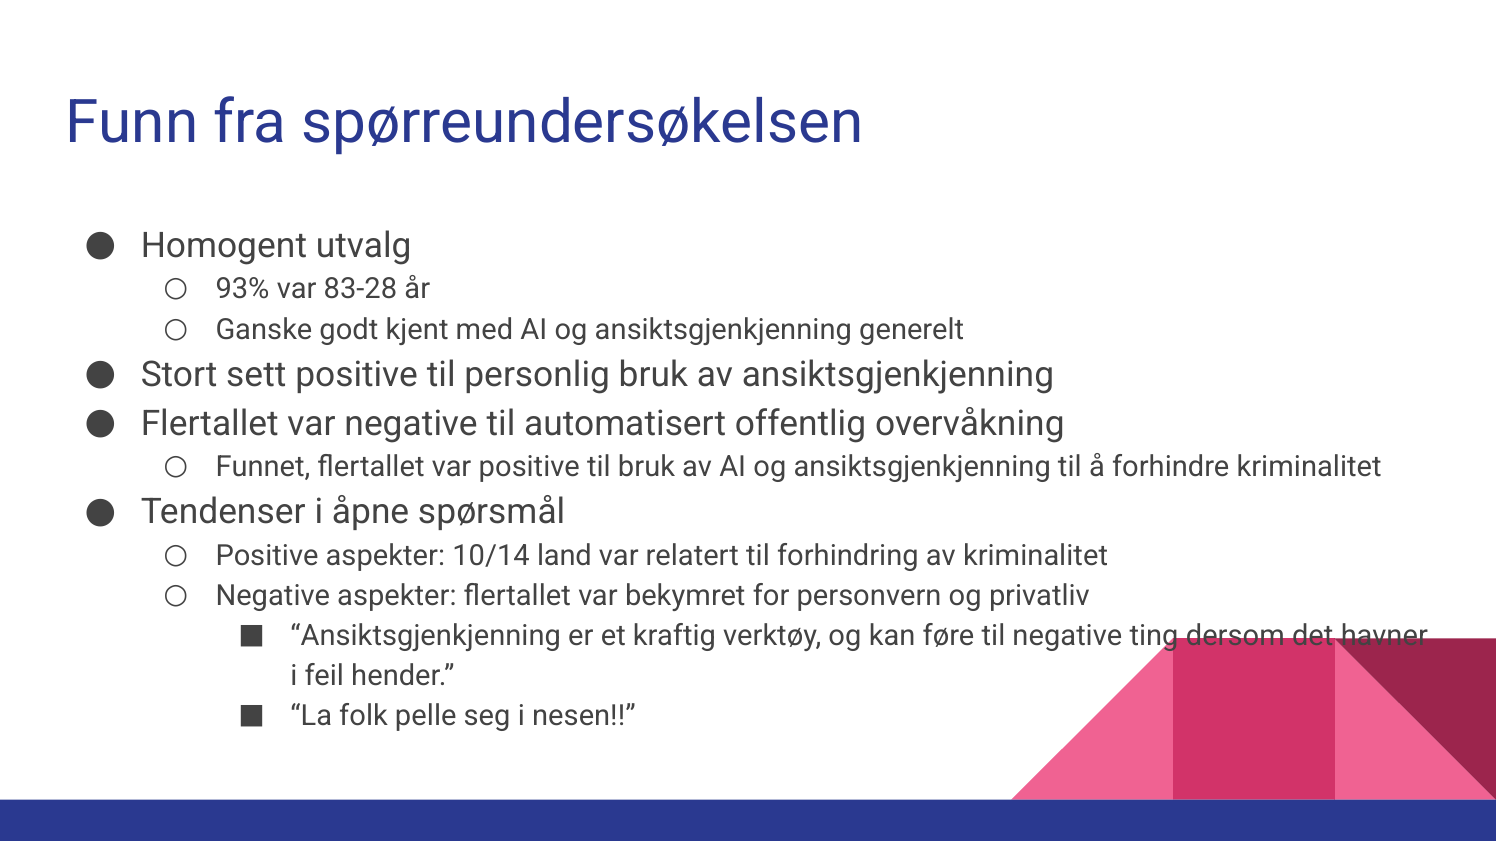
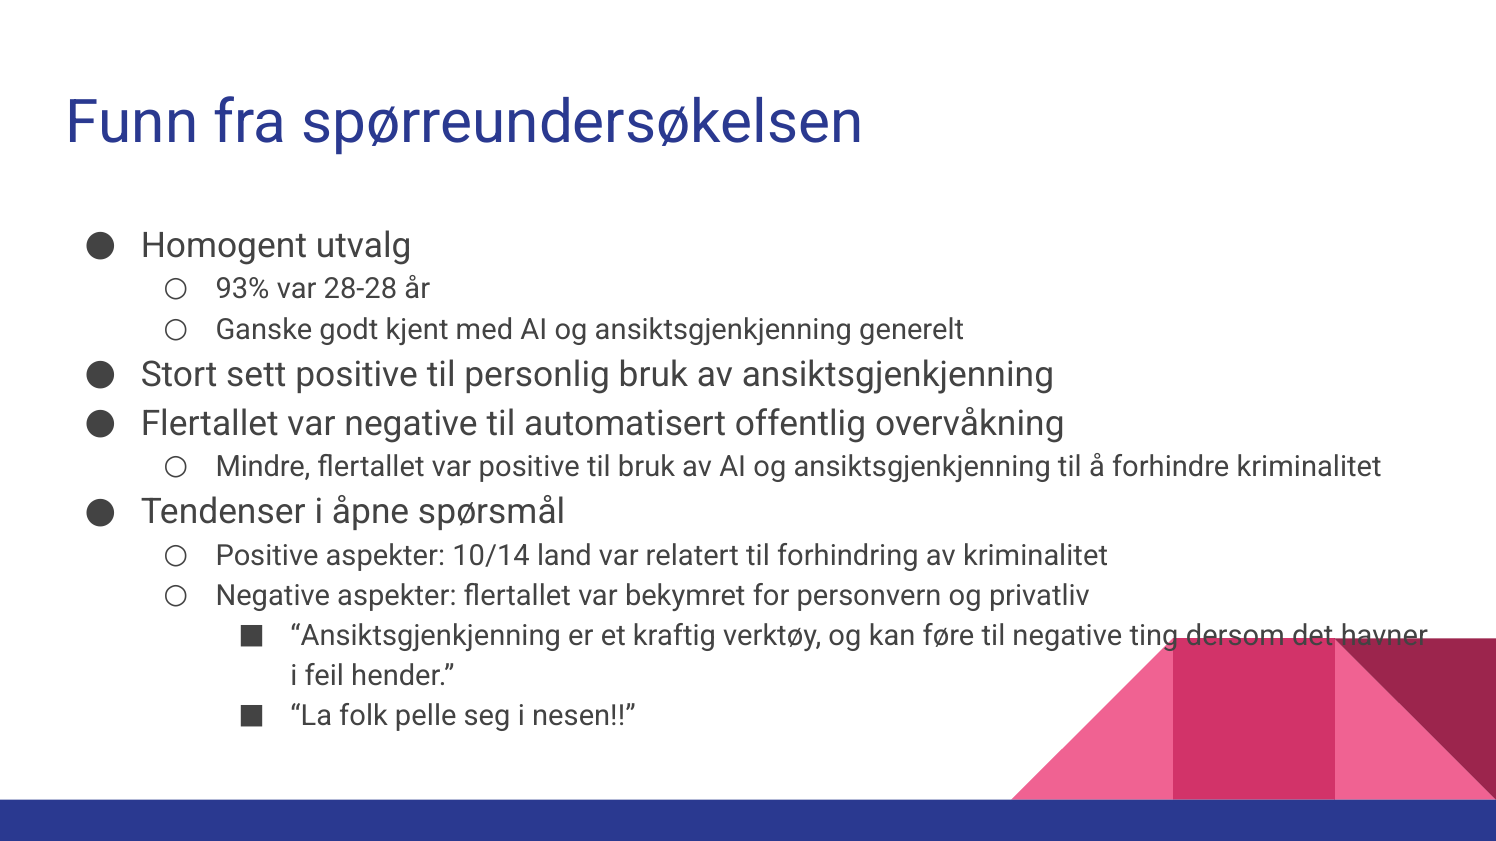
83-28: 83-28 -> 28-28
Funnet: Funnet -> Mindre
